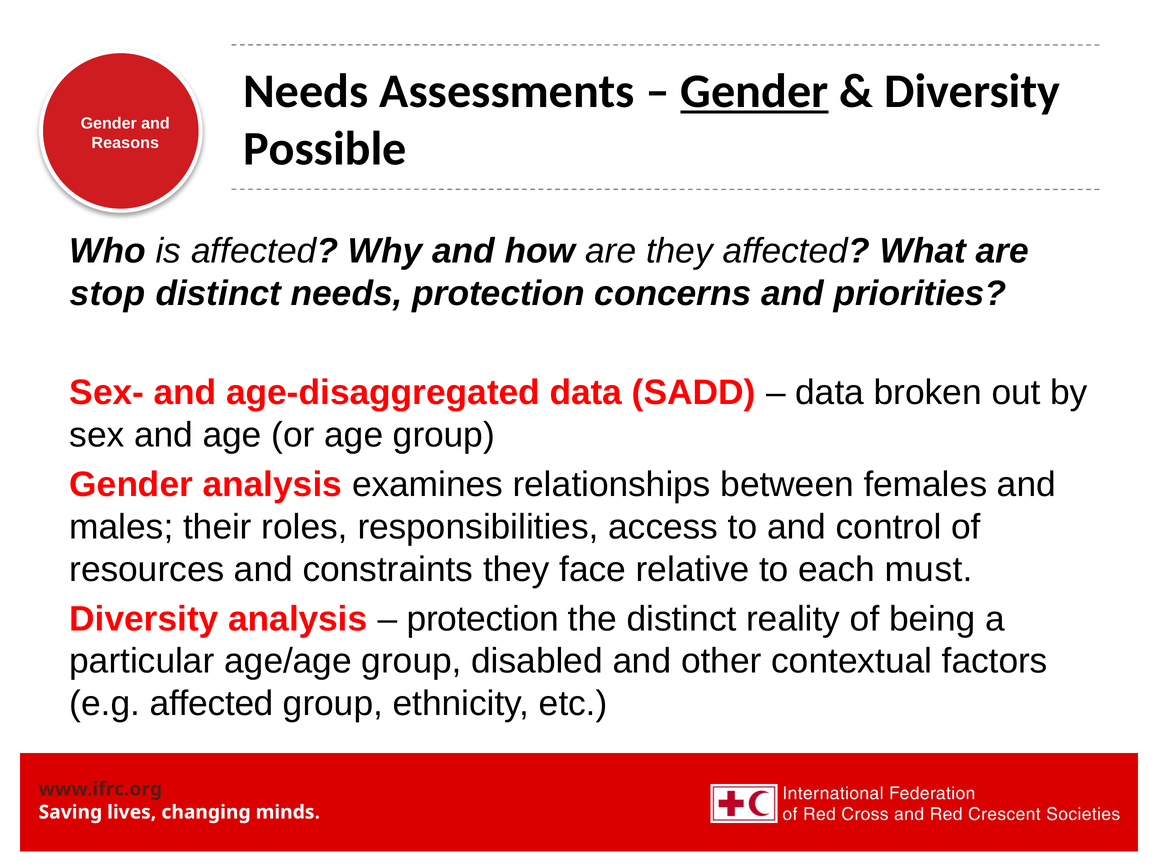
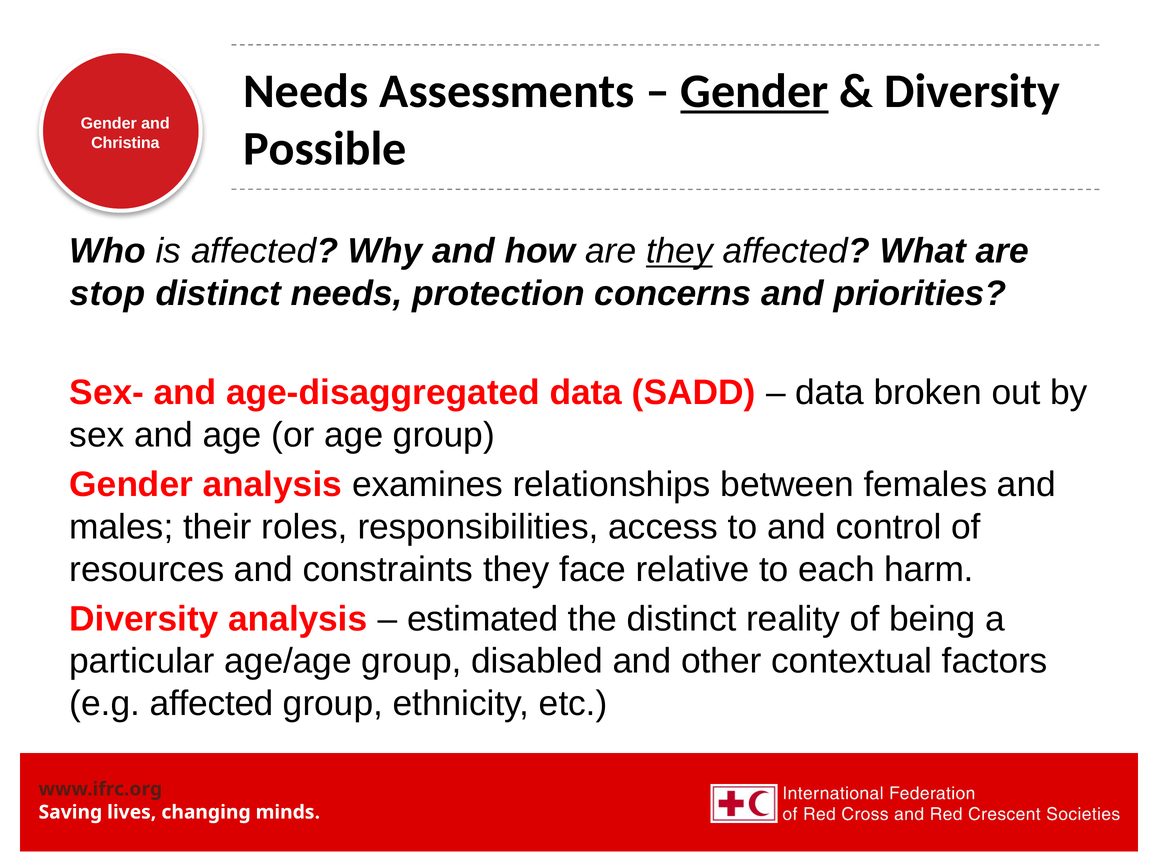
Reasons: Reasons -> Christina
they at (679, 251) underline: none -> present
must: must -> harm
protection at (483, 619): protection -> estimated
